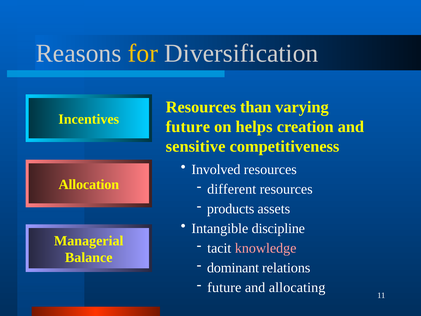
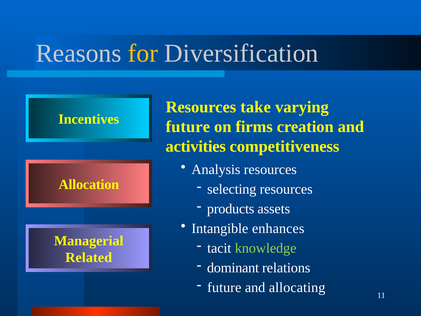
than: than -> take
helps: helps -> firms
sensitive: sensitive -> activities
Involved: Involved -> Analysis
different: different -> selecting
discipline: discipline -> enhances
knowledge colour: pink -> light green
Balance: Balance -> Related
